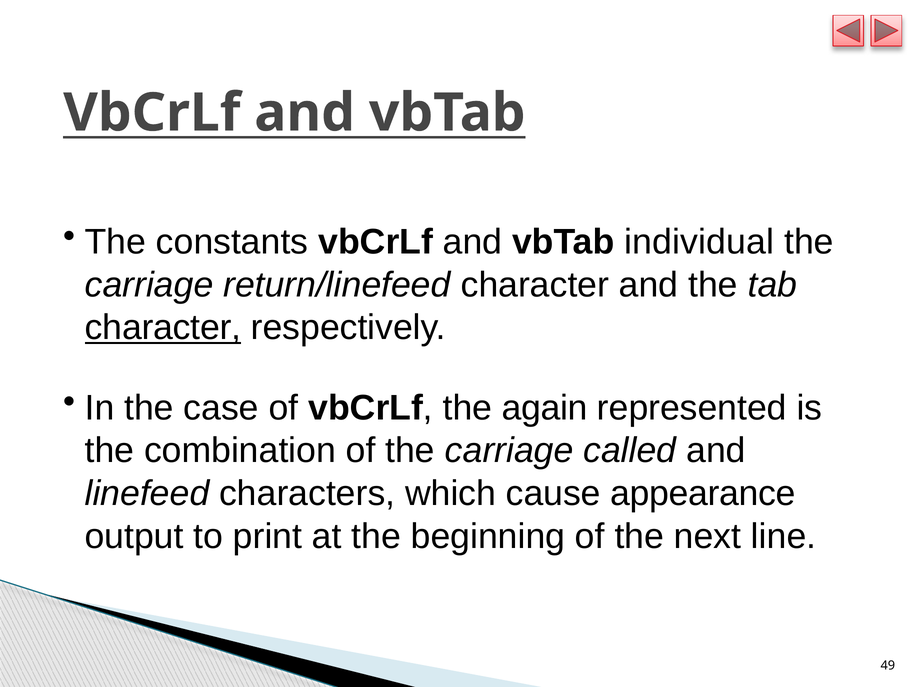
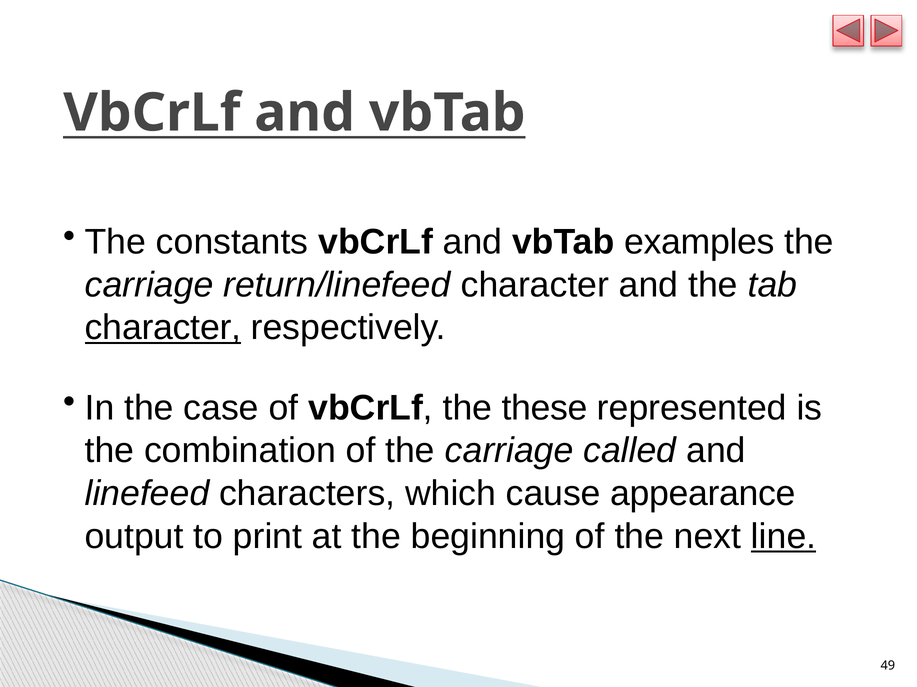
individual: individual -> examples
again: again -> these
line underline: none -> present
